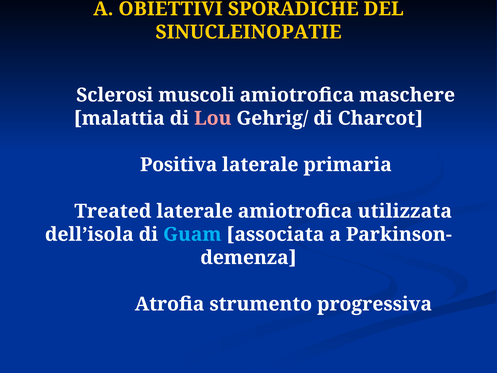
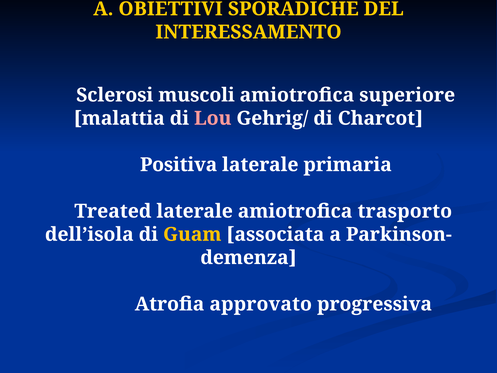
SINUCLEINOPATIE: SINUCLEINOPATIE -> INTERESSAMENTO
maschere: maschere -> superiore
utilizzata: utilizzata -> trasporto
Guam colour: light blue -> yellow
strumento: strumento -> approvato
